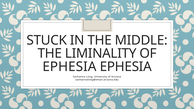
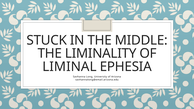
EPHESIA at (69, 67): EPHESIA -> LIMINAL
